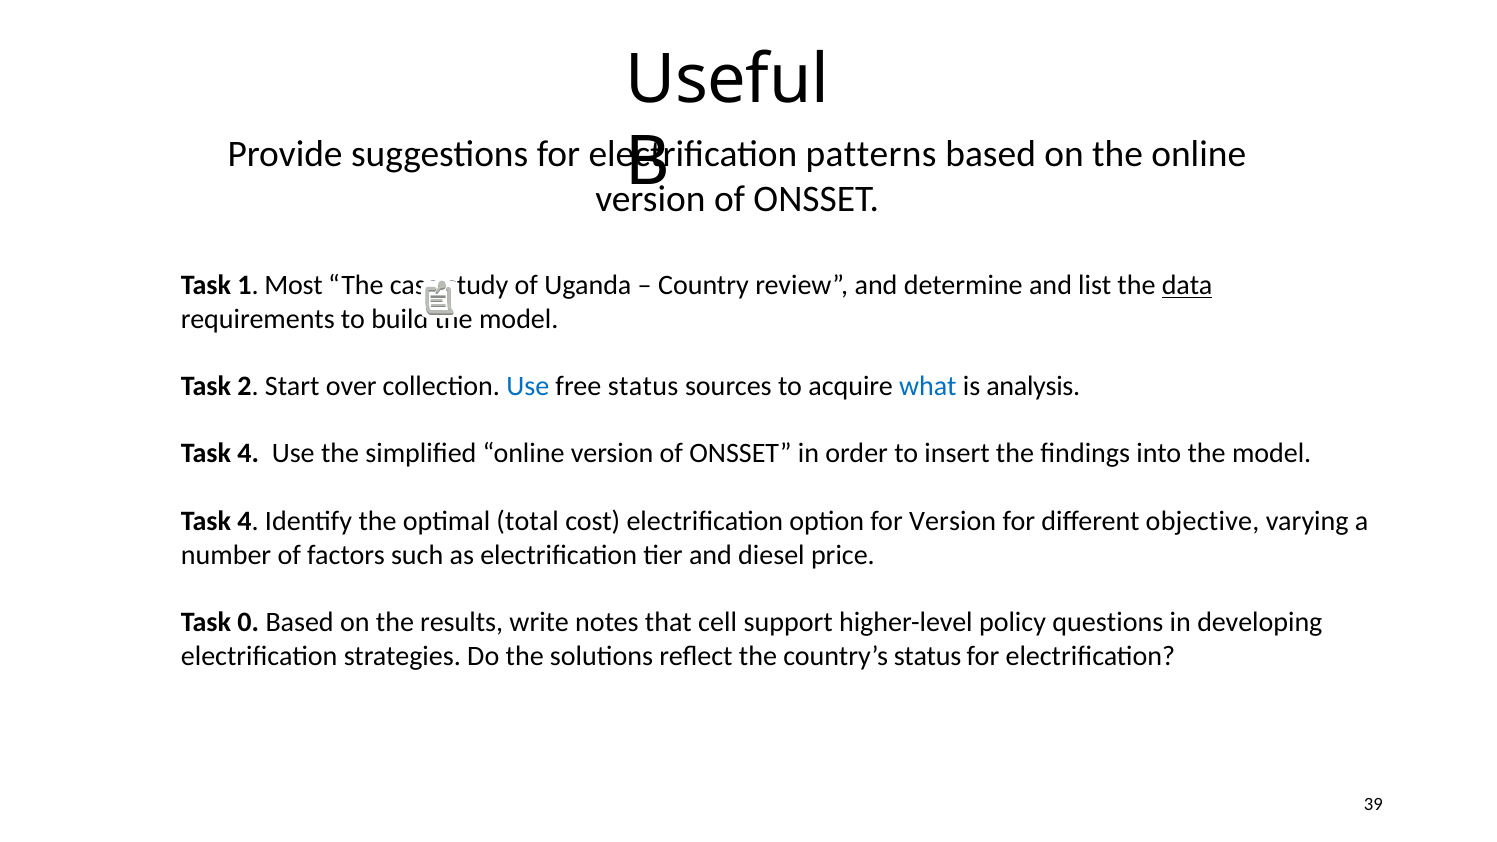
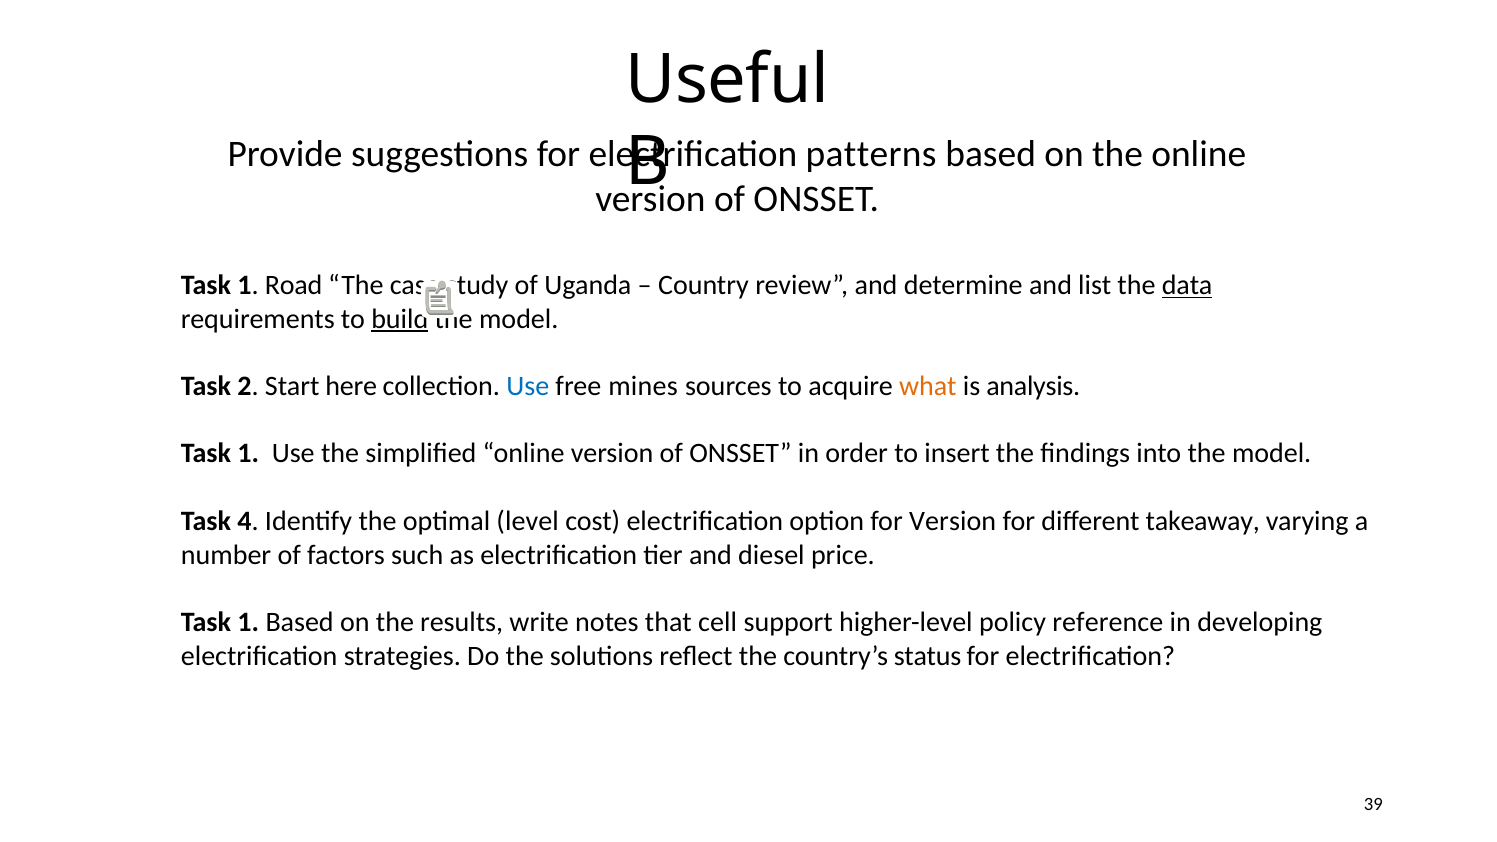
Most: Most -> Road
build underline: none -> present
over: over -> here
free status: status -> mines
what colour: blue -> orange
4 at (248, 454): 4 -> 1
total: total -> level
objective: objective -> takeaway
0 at (248, 622): 0 -> 1
questions: questions -> reference
